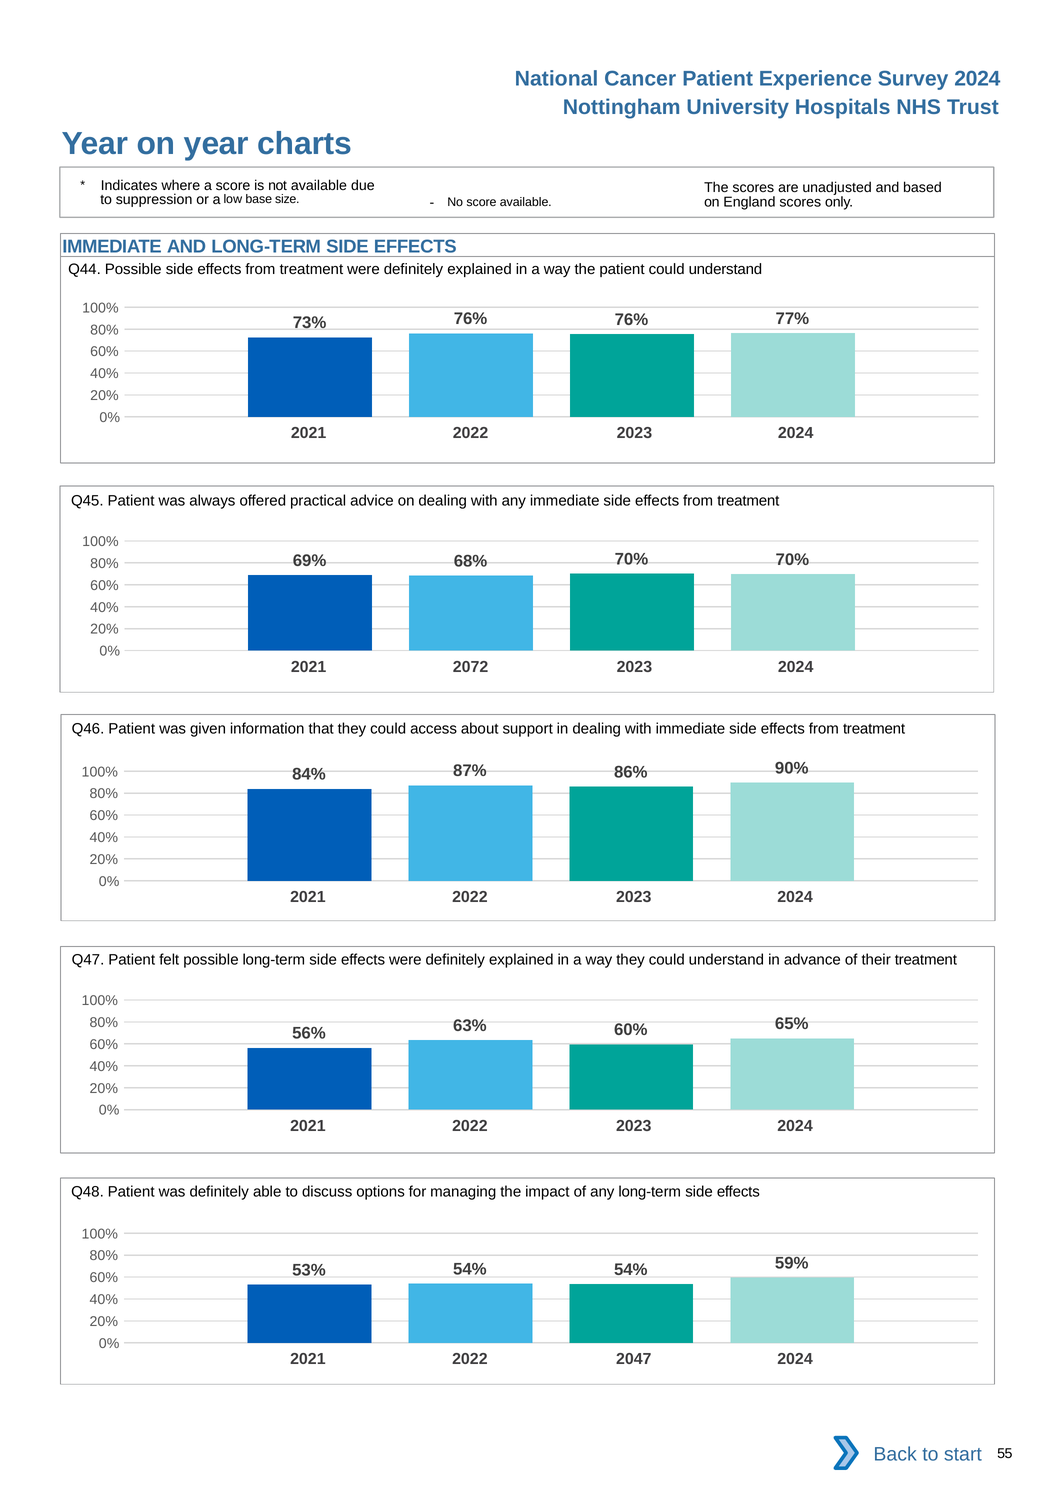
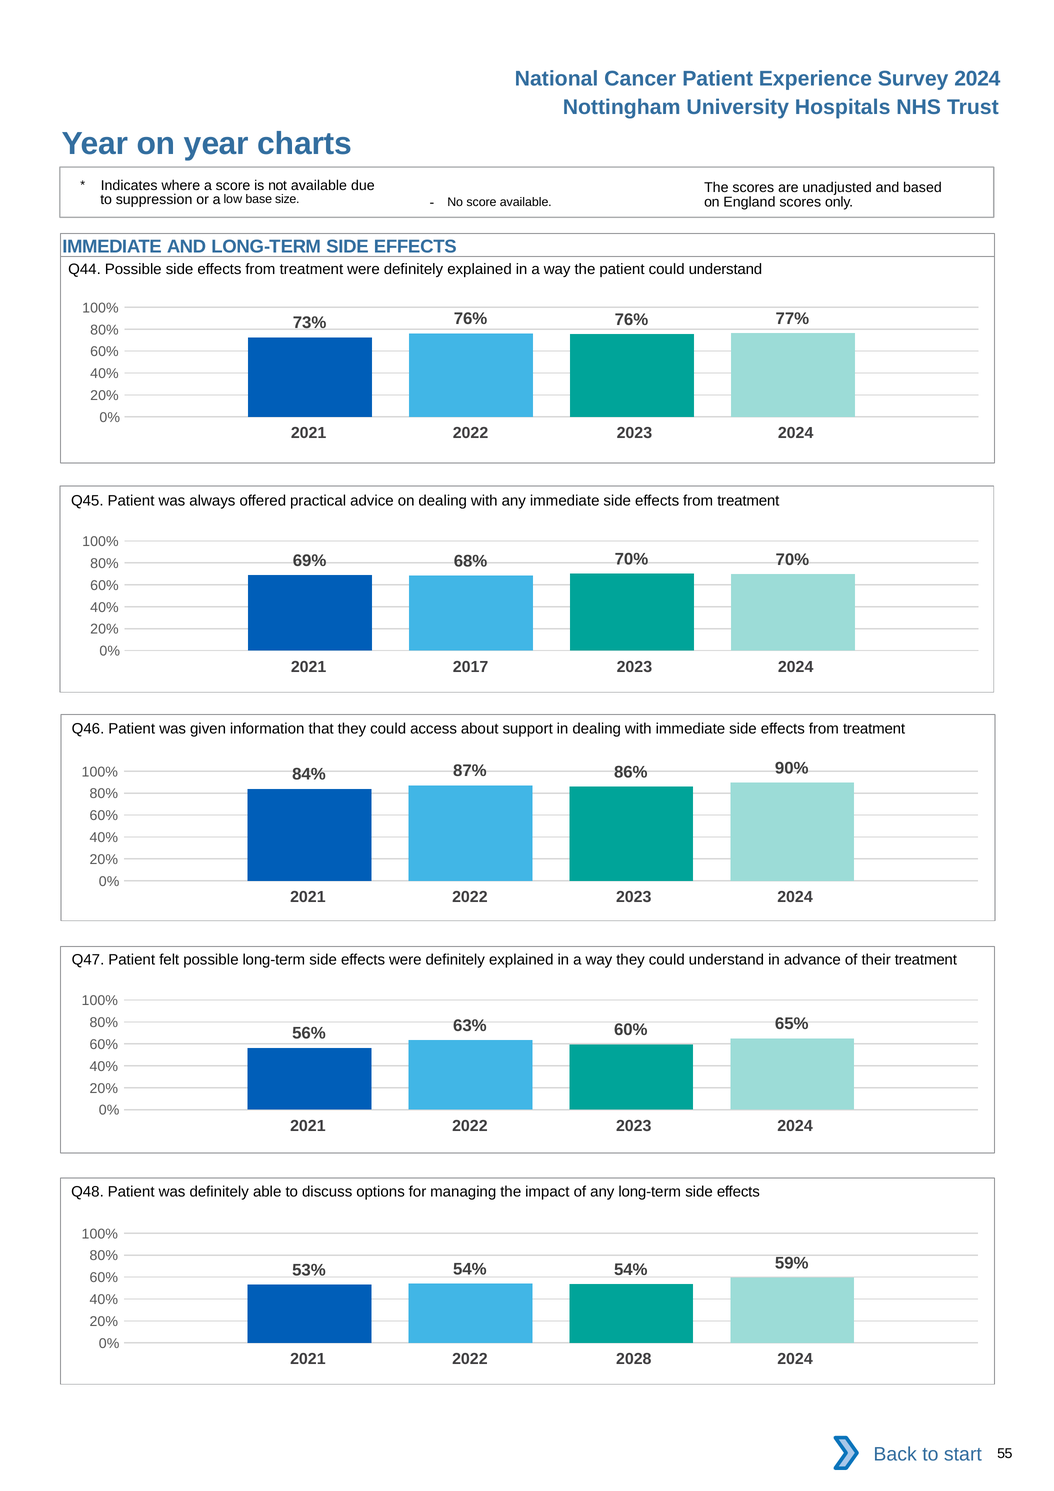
2072: 2072 -> 2017
2047: 2047 -> 2028
